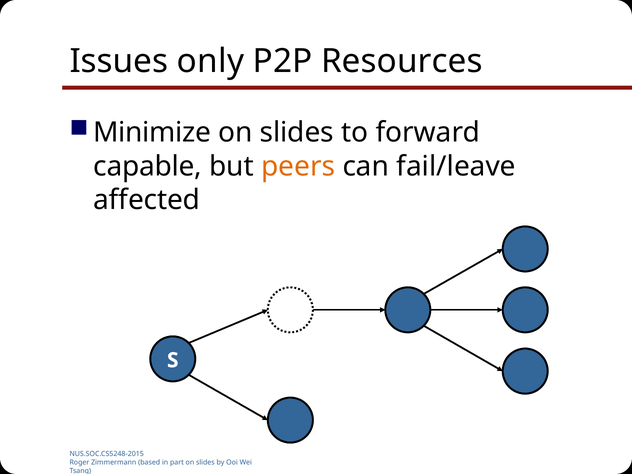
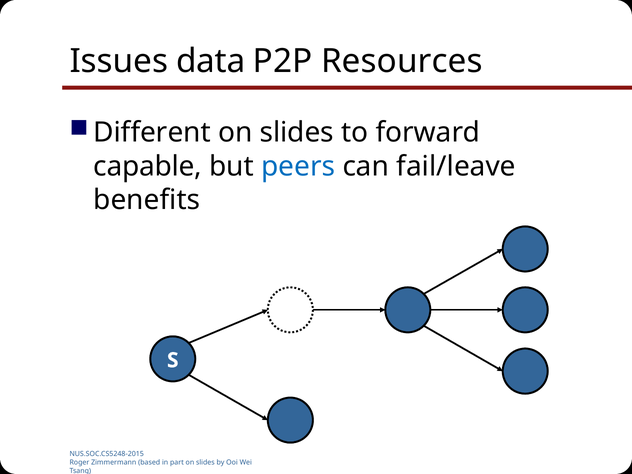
only: only -> data
Minimize: Minimize -> Different
peers colour: orange -> blue
affected: affected -> benefits
